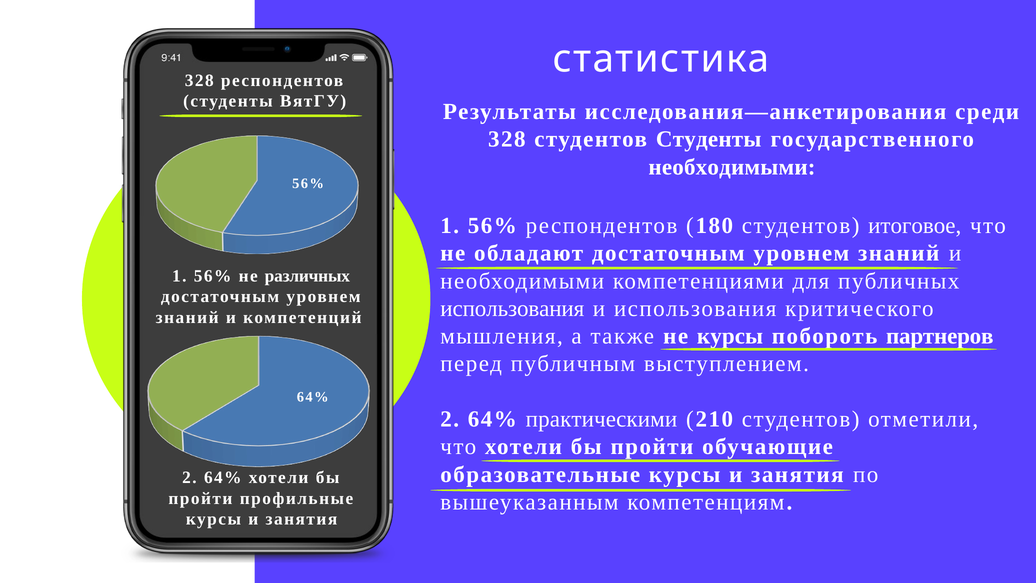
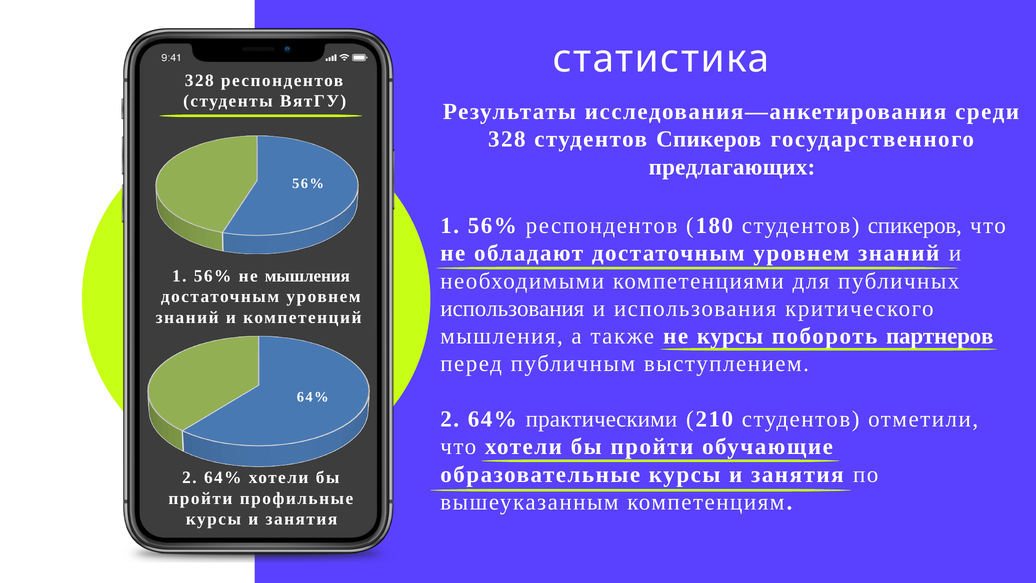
328 студентов Студенты: Студенты -> Спикеров
необходимыми at (732, 167): необходимыми -> предлагающих
180 студентов итоговое: итоговое -> спикеров
не различных: различных -> мышления
